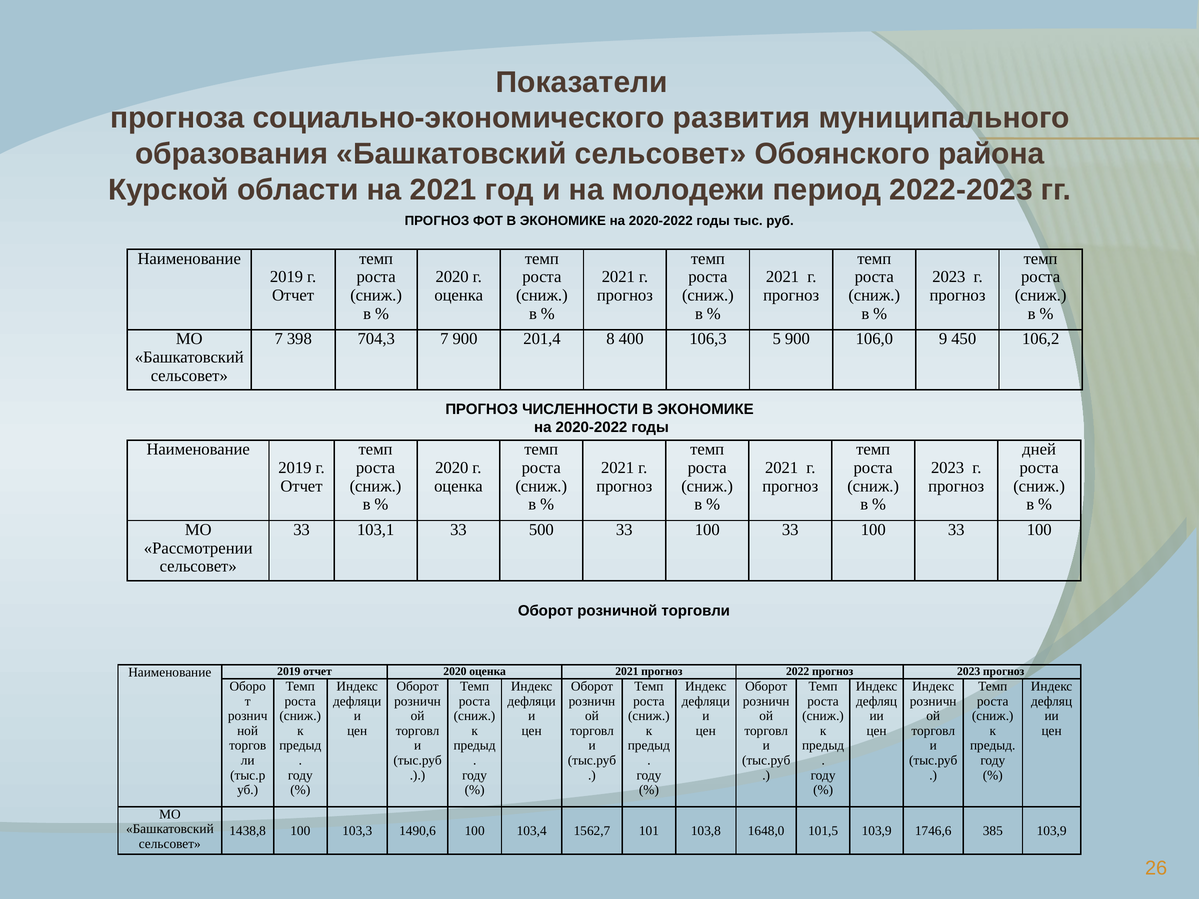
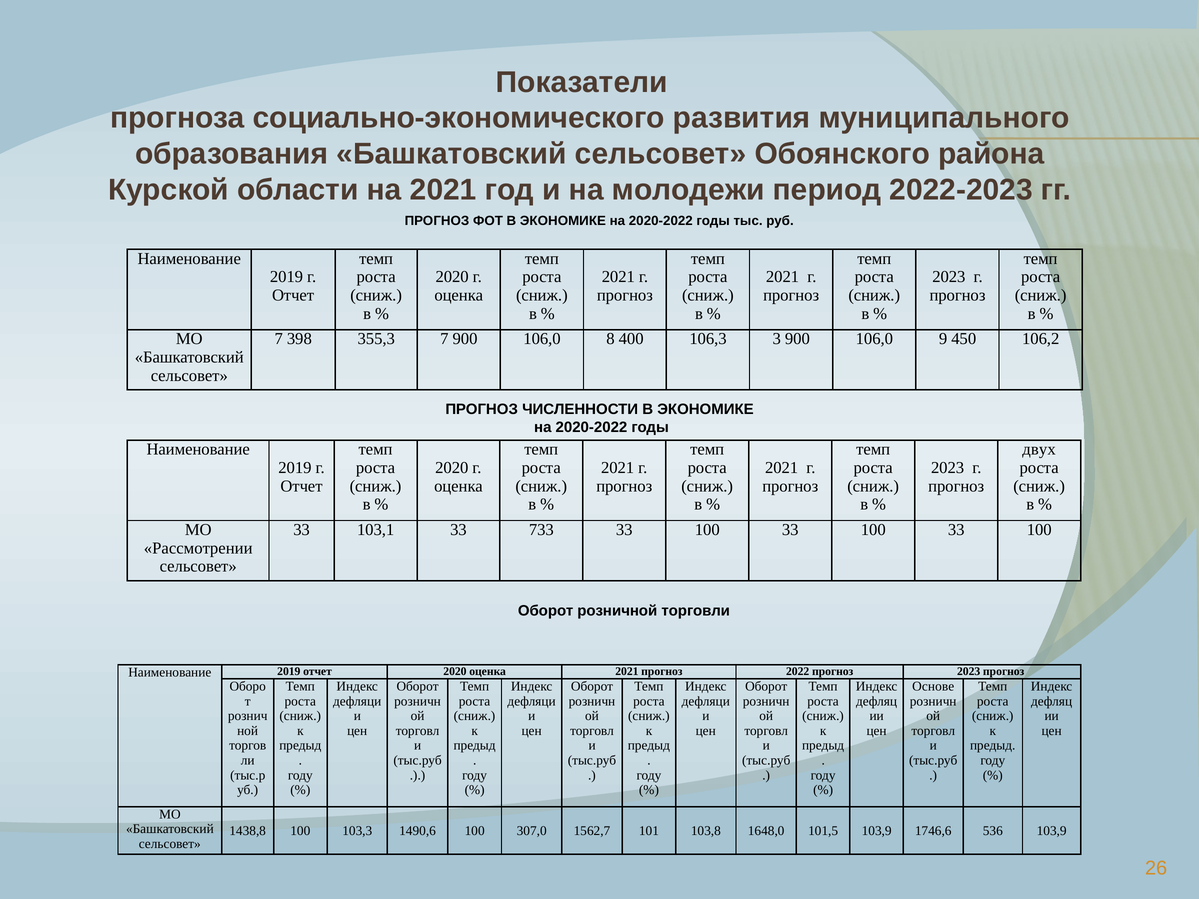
704,3: 704,3 -> 355,3
7 900 201,4: 201,4 -> 106,0
5: 5 -> 3
дней: дней -> двух
500: 500 -> 733
Индекс at (933, 687): Индекс -> Основе
103,4: 103,4 -> 307,0
385: 385 -> 536
